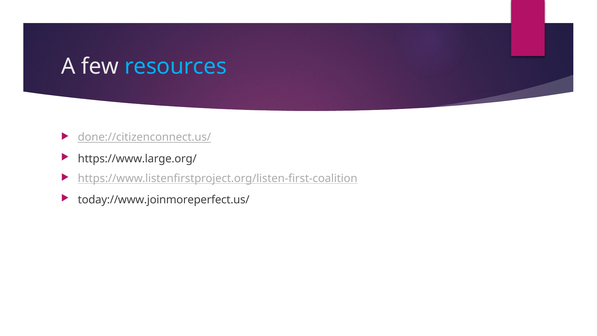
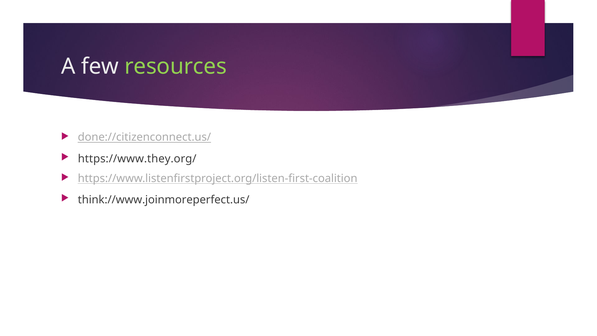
resources colour: light blue -> light green
https://www.large.org/: https://www.large.org/ -> https://www.they.org/
today://www.joinmoreperfect.us/: today://www.joinmoreperfect.us/ -> think://www.joinmoreperfect.us/
